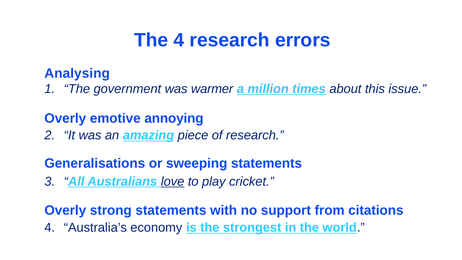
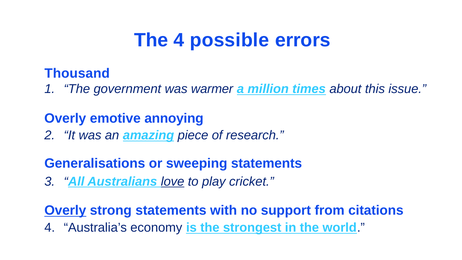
4 research: research -> possible
Analysing: Analysing -> Thousand
Overly at (65, 210) underline: none -> present
